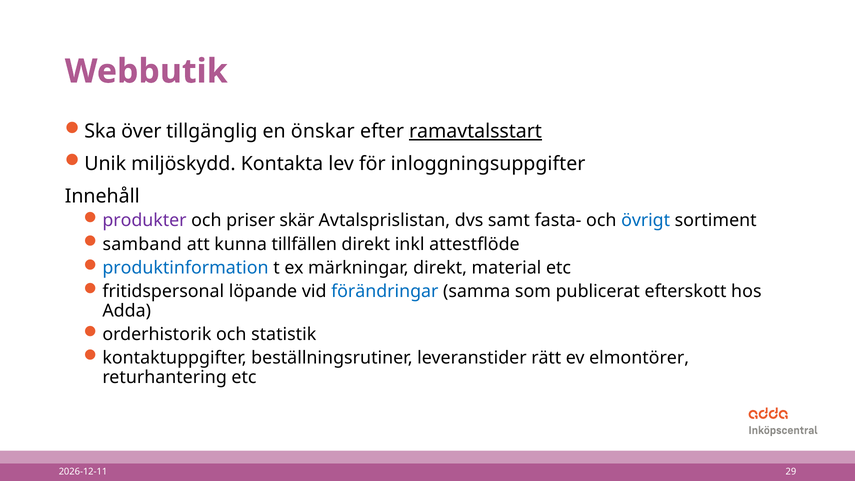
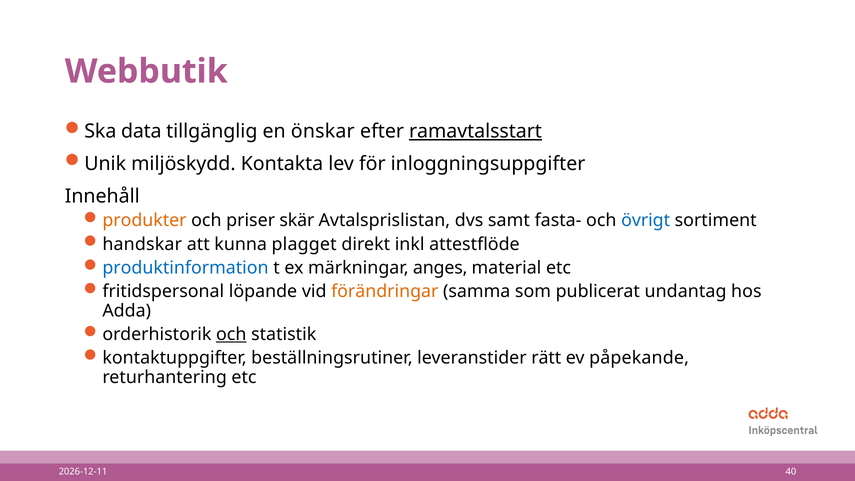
över: över -> data
produkter colour: purple -> orange
samband: samband -> handskar
tillfällen: tillfällen -> plagget
märkningar direkt: direkt -> anges
förändringar colour: blue -> orange
efterskott: efterskott -> undantag
och at (231, 334) underline: none -> present
elmontörer: elmontörer -> påpekande
29: 29 -> 40
